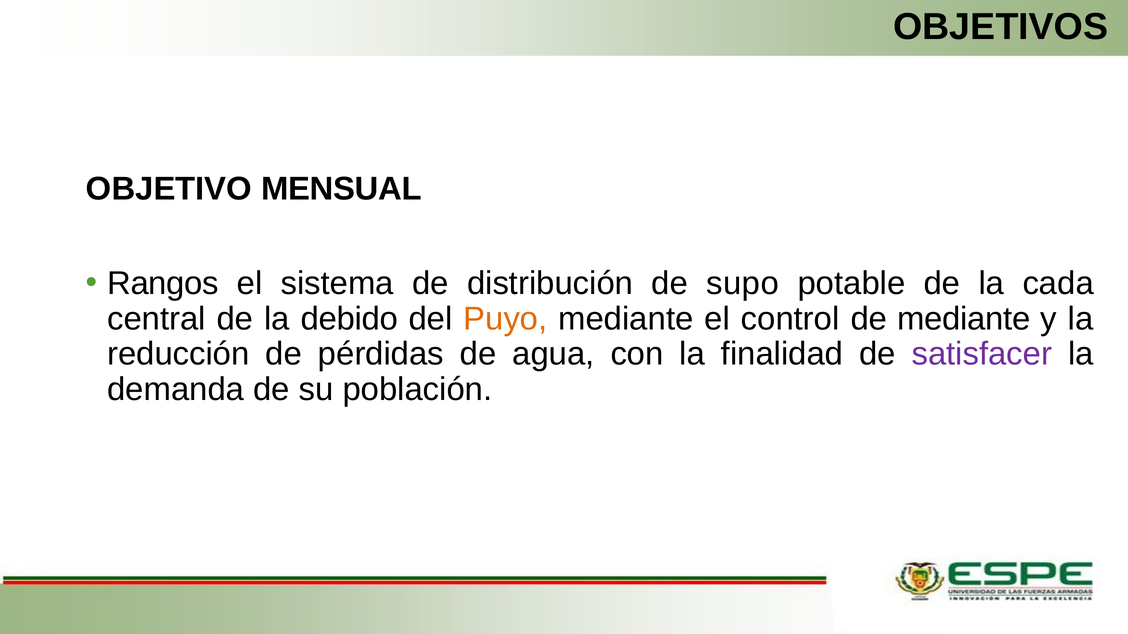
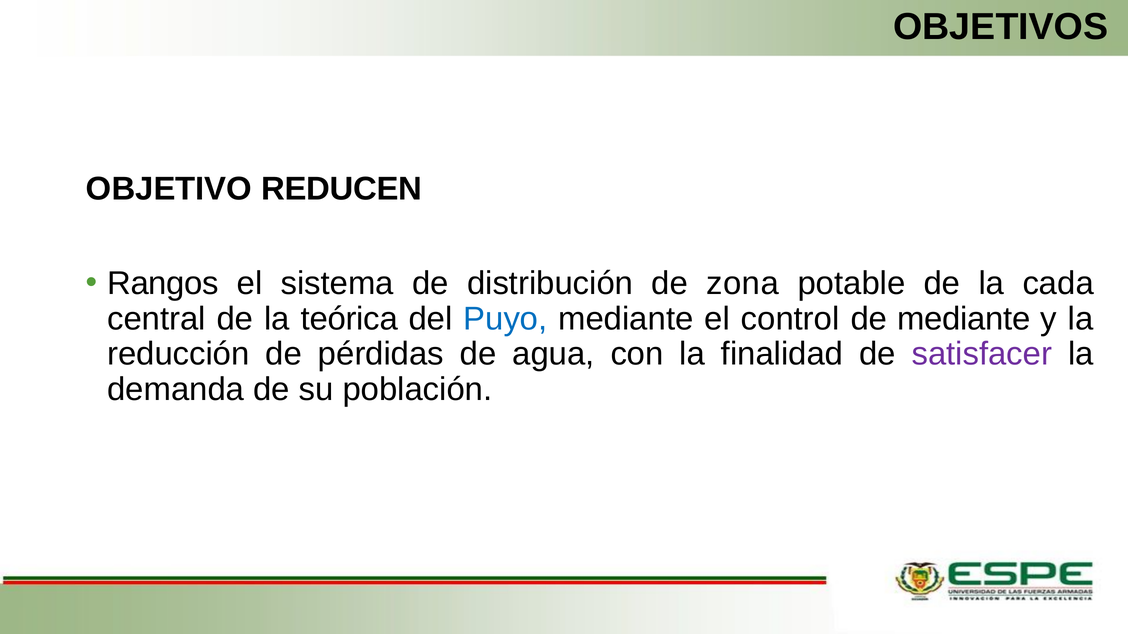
MENSUAL: MENSUAL -> REDUCEN
supo: supo -> zona
debido: debido -> teórica
Puyo colour: orange -> blue
